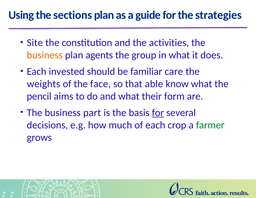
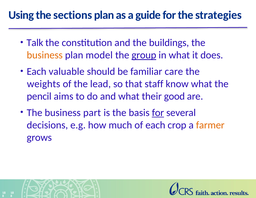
Site: Site -> Talk
activities: activities -> buildings
agents: agents -> model
group underline: none -> present
invested: invested -> valuable
face: face -> lead
able: able -> staff
form: form -> good
farmer colour: green -> orange
